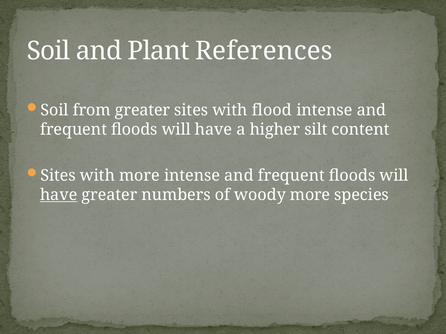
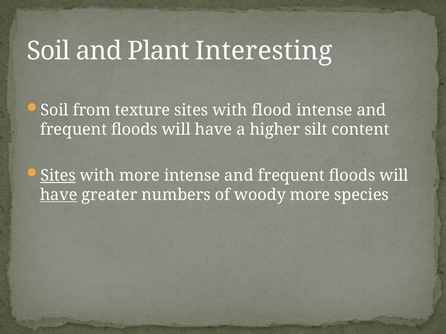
References: References -> Interesting
from greater: greater -> texture
Sites at (58, 176) underline: none -> present
